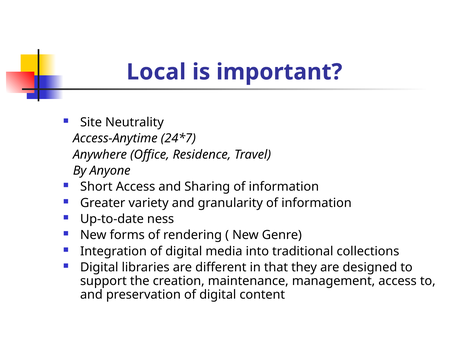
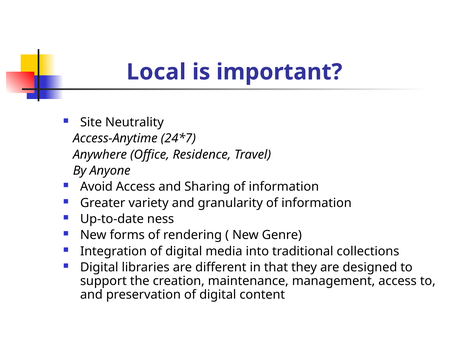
Short: Short -> Avoid
